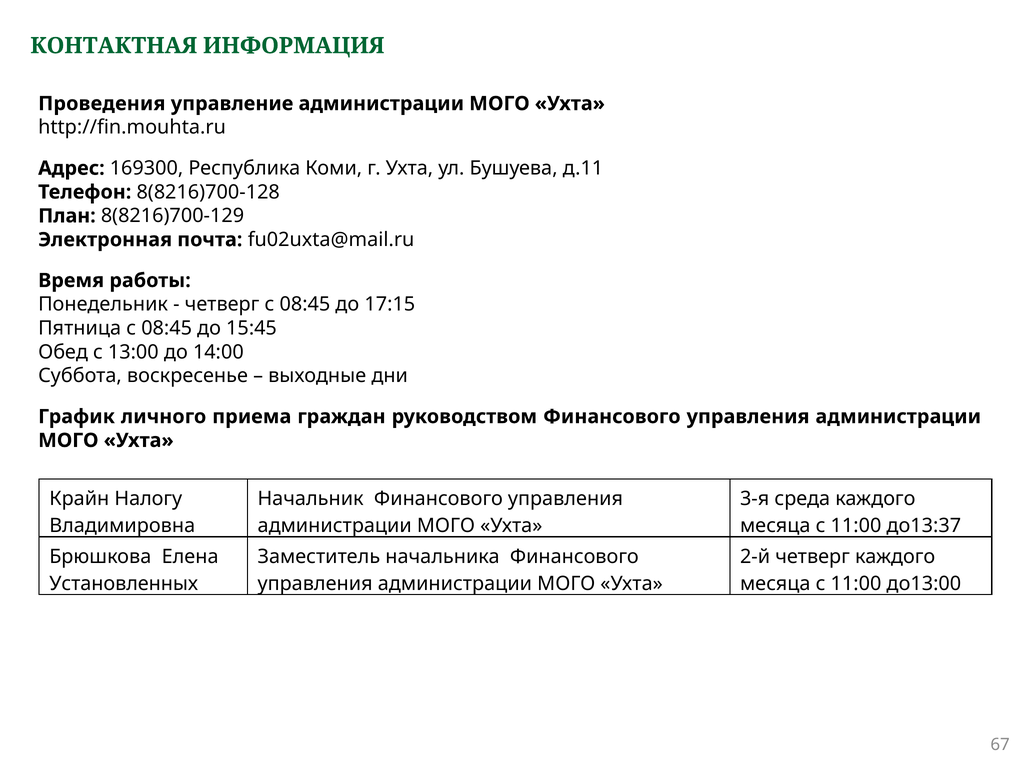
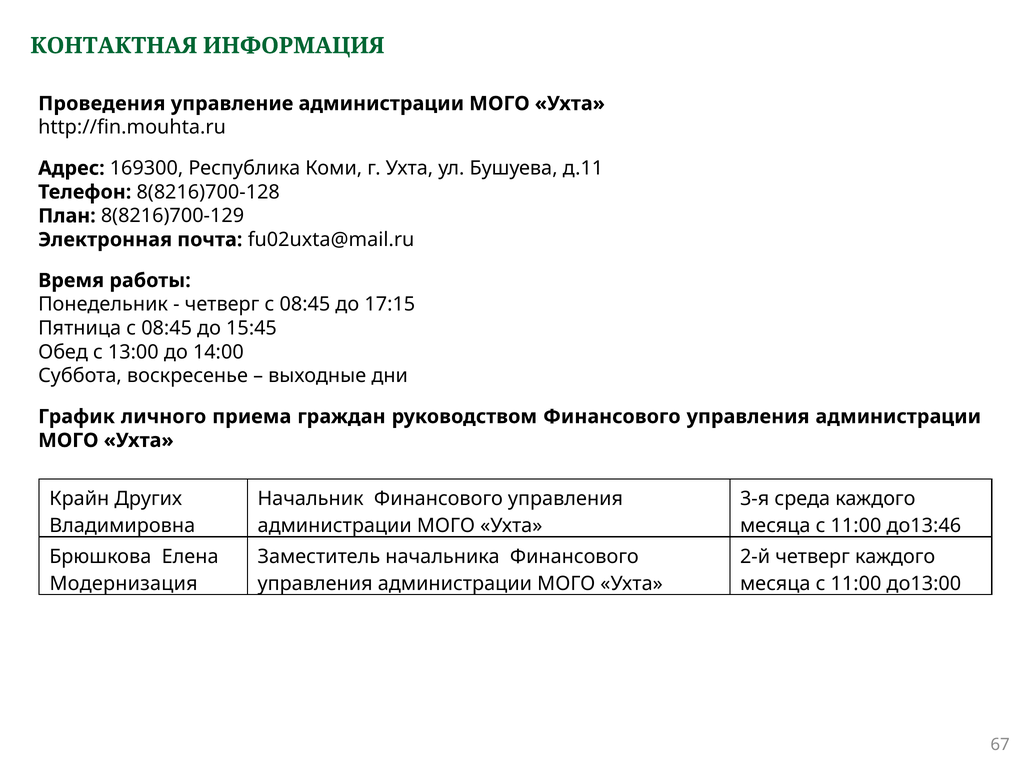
Налогу: Налогу -> Других
до13:37: до13:37 -> до13:46
Установленных: Установленных -> Модернизация
